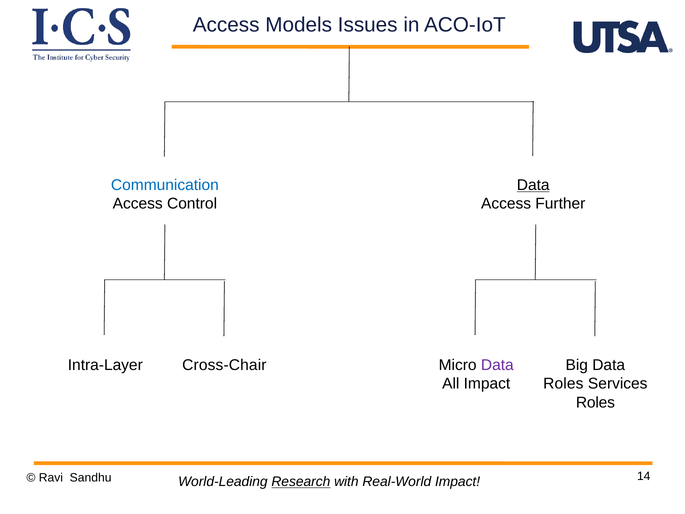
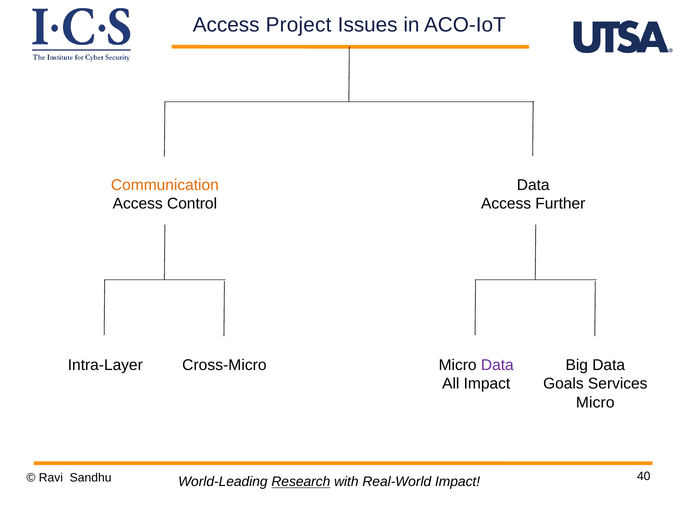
Models: Models -> Project
Communication colour: blue -> orange
Data at (533, 185) underline: present -> none
Cross-Chair: Cross-Chair -> Cross-Micro
Roles at (563, 384): Roles -> Goals
Roles at (595, 402): Roles -> Micro
14: 14 -> 40
